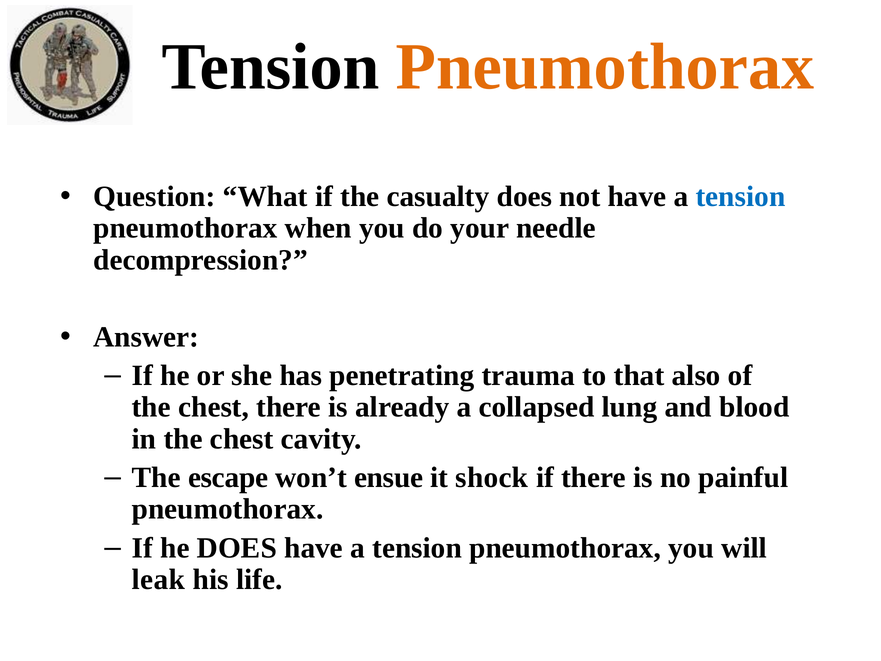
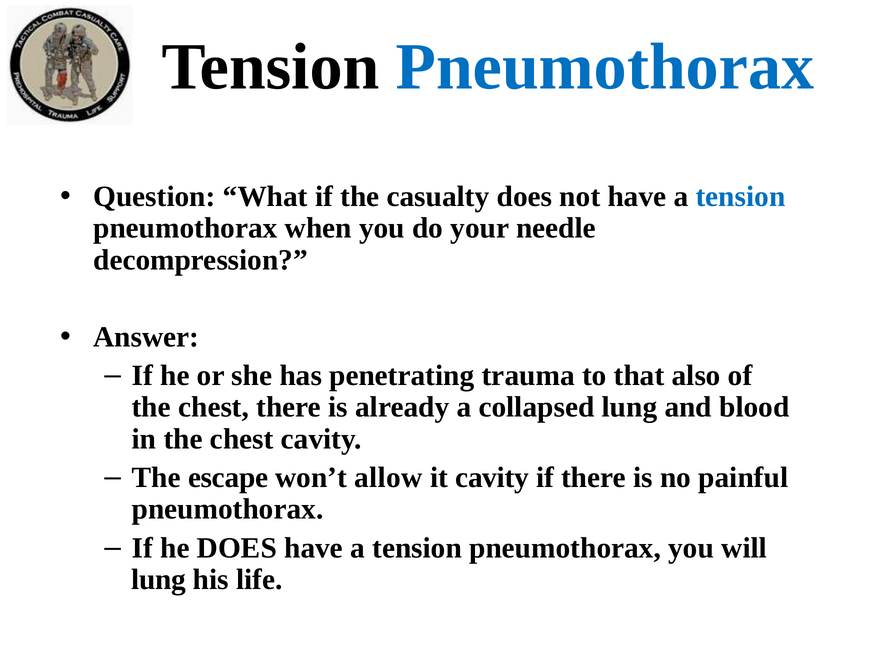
Pneumothorax at (605, 67) colour: orange -> blue
ensue: ensue -> allow
it shock: shock -> cavity
leak at (159, 579): leak -> lung
